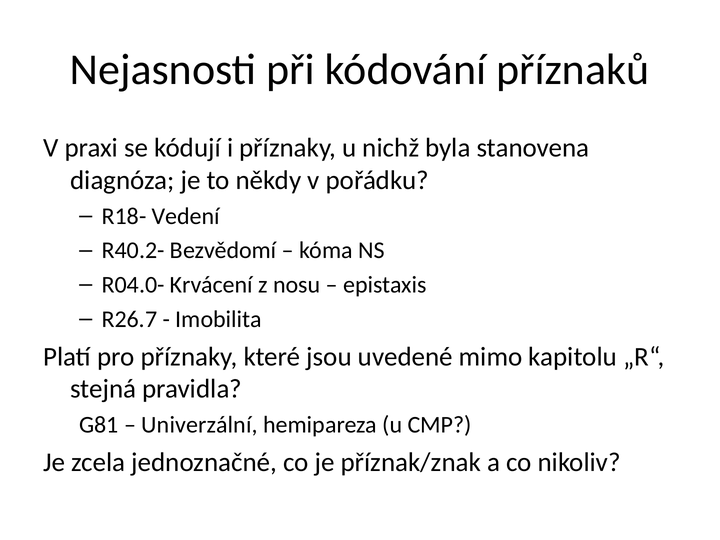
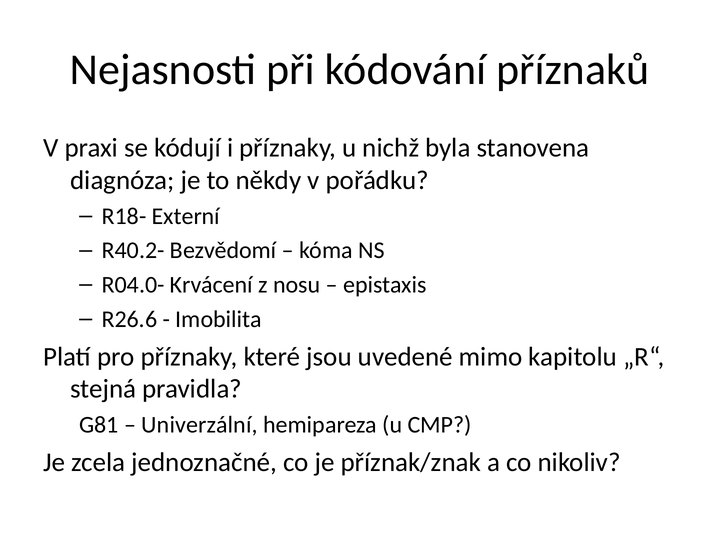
Vedení: Vedení -> Externí
R26.7: R26.7 -> R26.6
